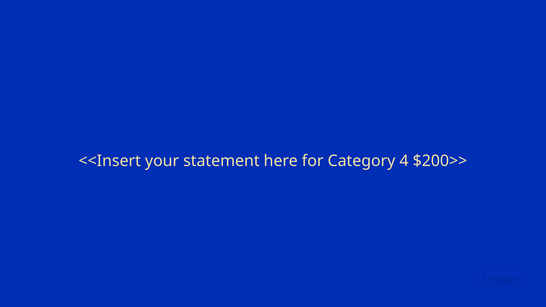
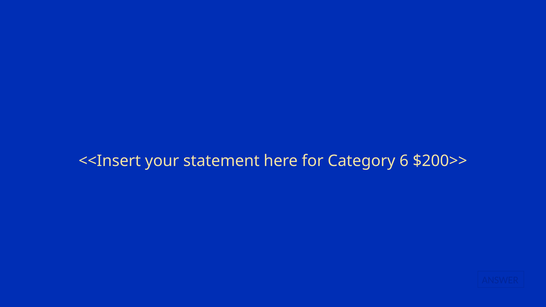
4: 4 -> 6
